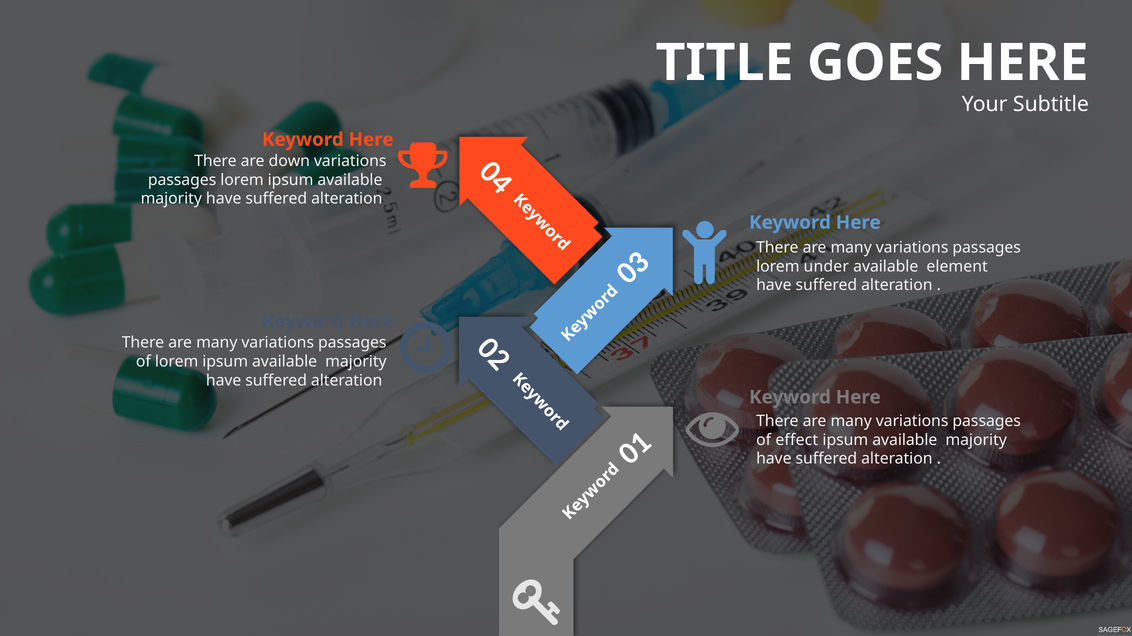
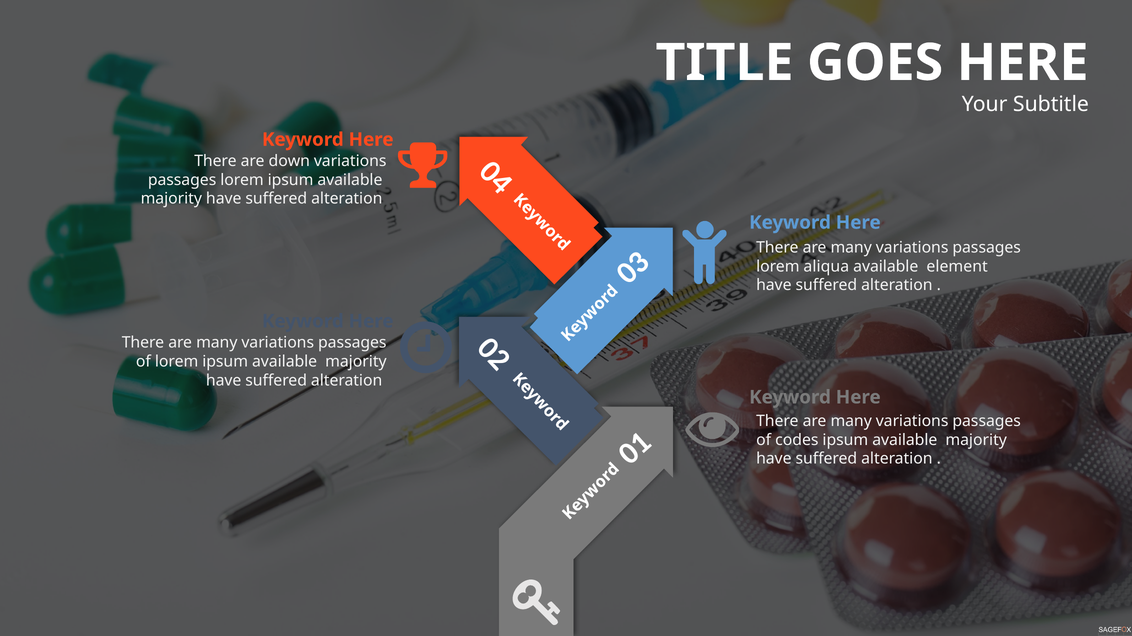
under: under -> aliqua
effect: effect -> codes
